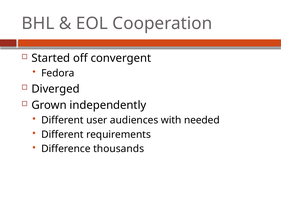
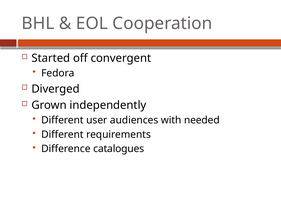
thousands: thousands -> catalogues
